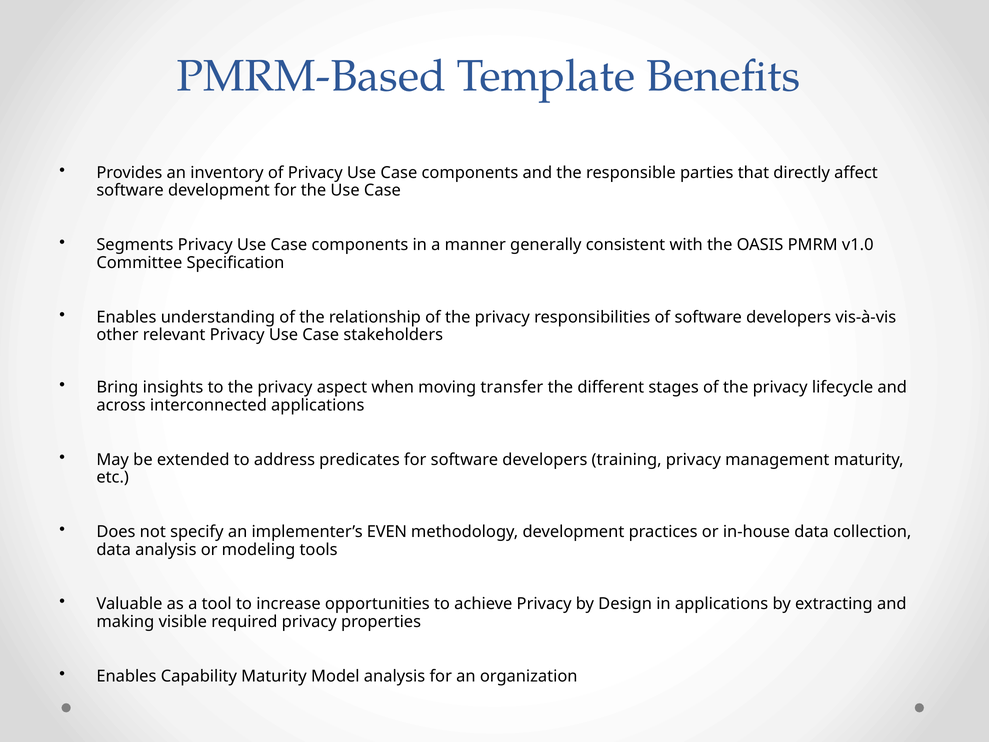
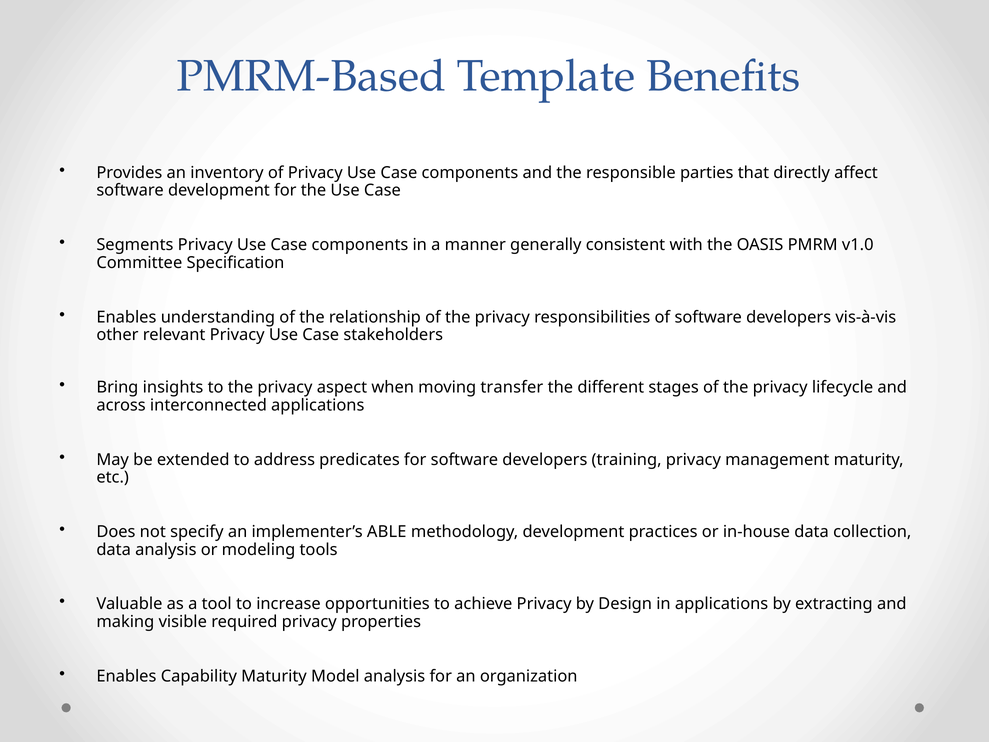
EVEN: EVEN -> ABLE
